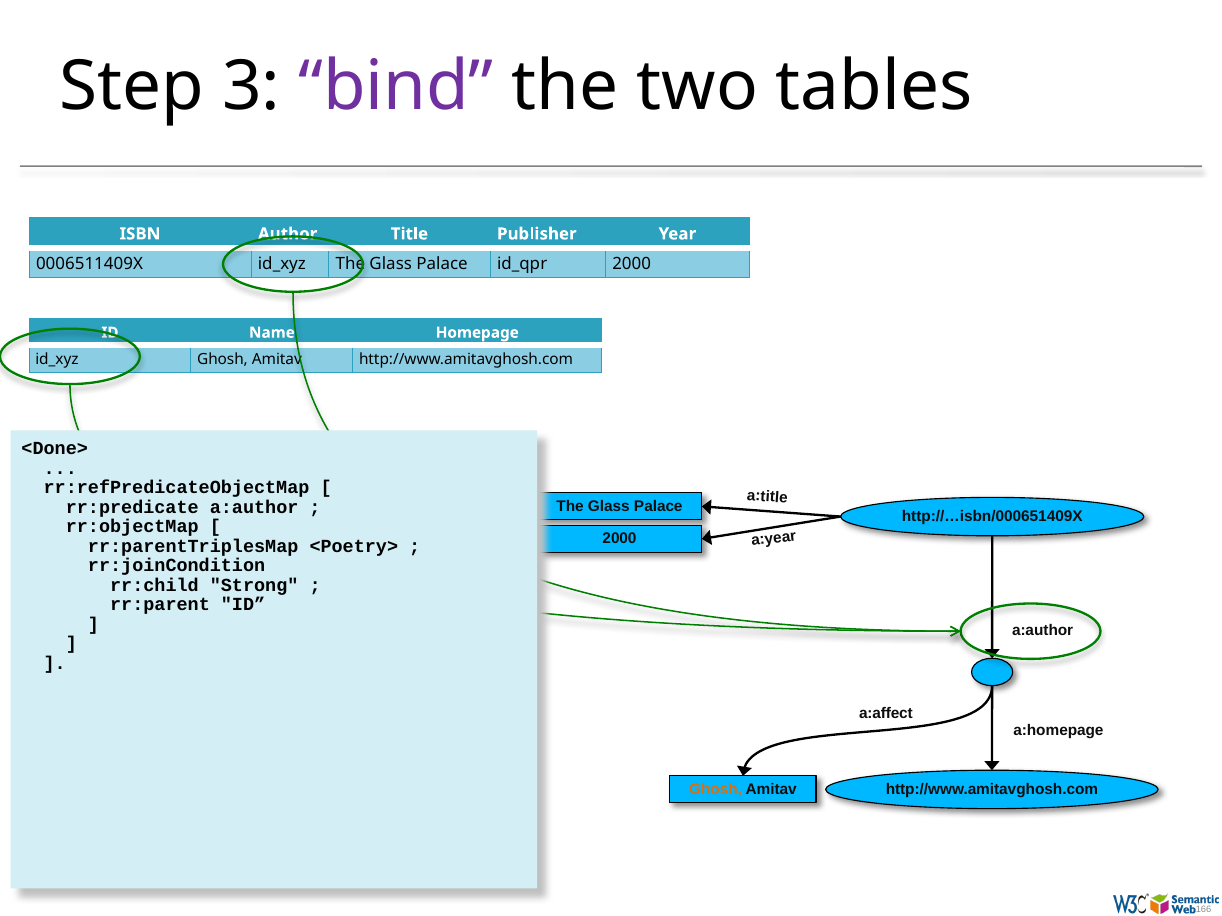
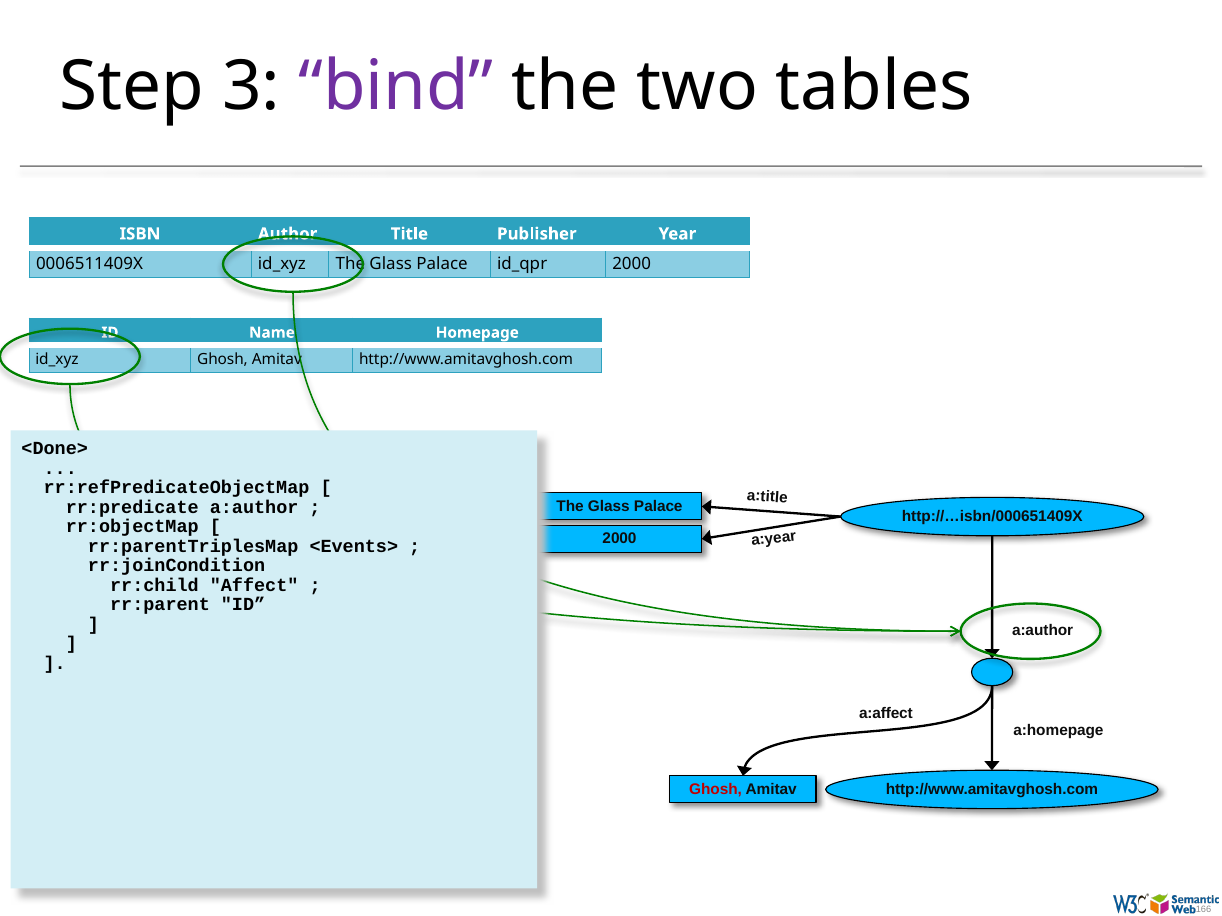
<Poetry>: <Poetry> -> <Events>
Strong: Strong -> Affect
Ghosh at (716, 789) colour: orange -> red
